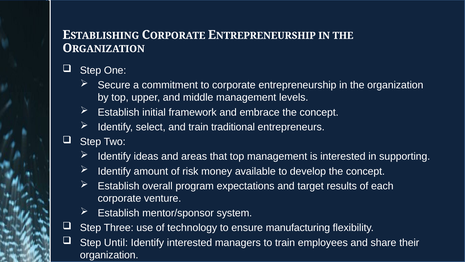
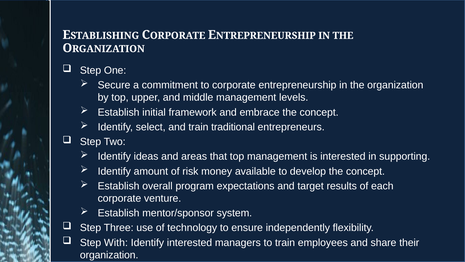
manufacturing: manufacturing -> independently
Until: Until -> With
